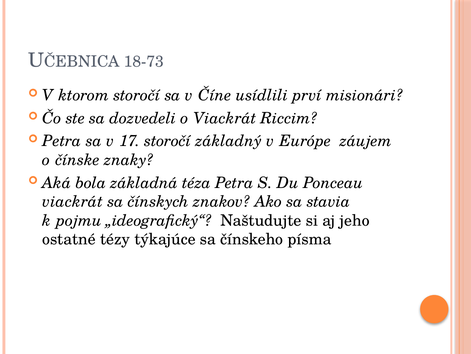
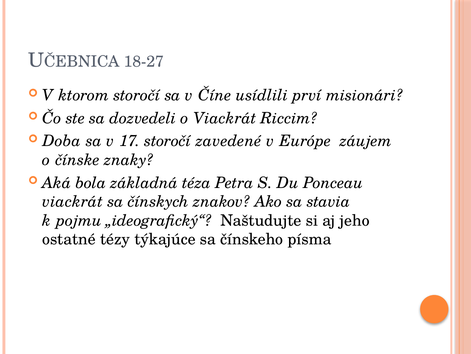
18-73: 18-73 -> 18-27
Petra at (62, 141): Petra -> Doba
základný: základný -> zavedené
